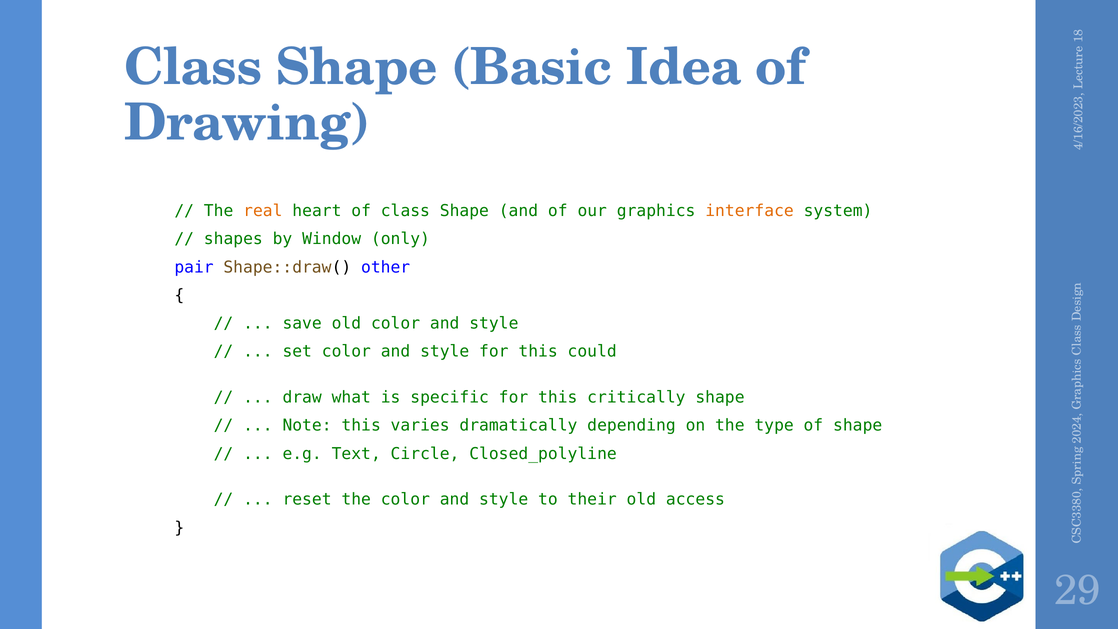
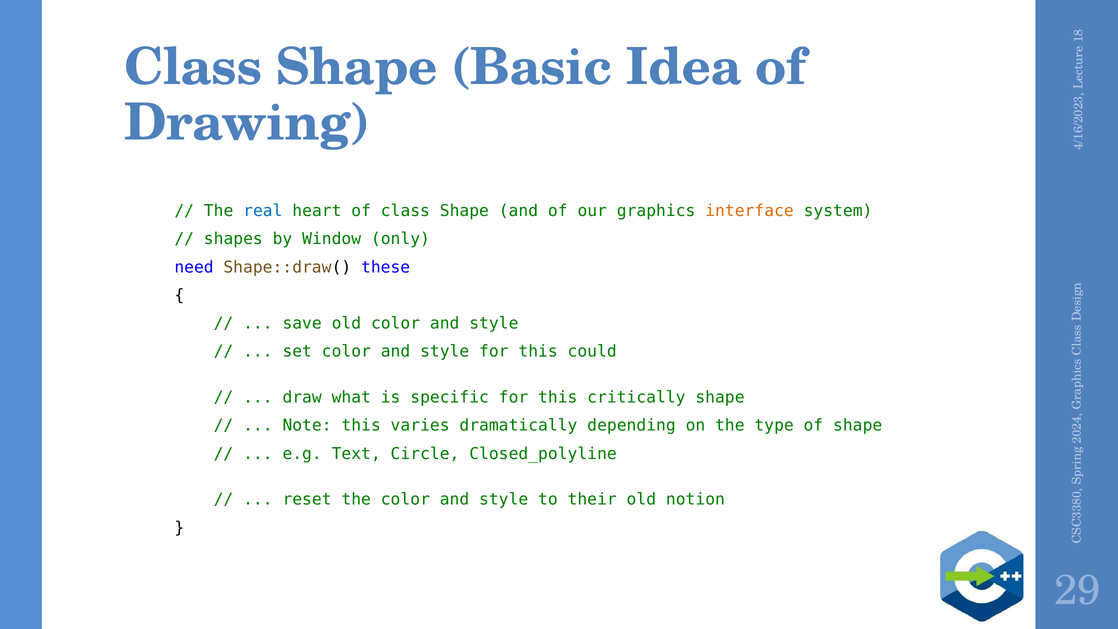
real colour: orange -> blue
pair: pair -> need
other: other -> these
access: access -> notion
